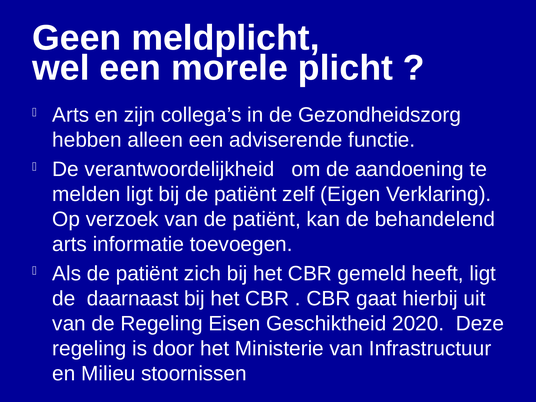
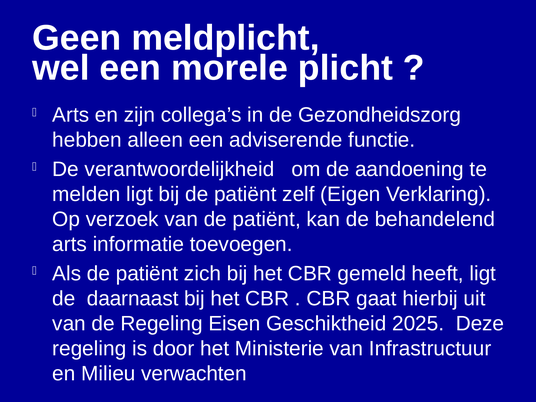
2020: 2020 -> 2025
stoornissen: stoornissen -> verwachten
